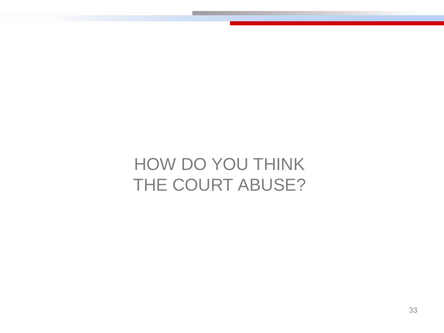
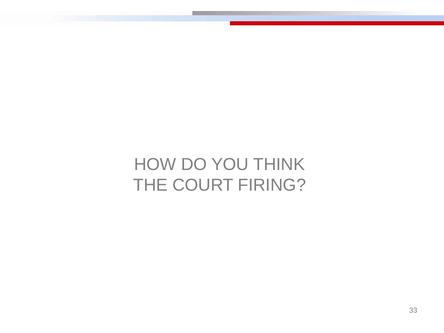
ABUSE: ABUSE -> FIRING
